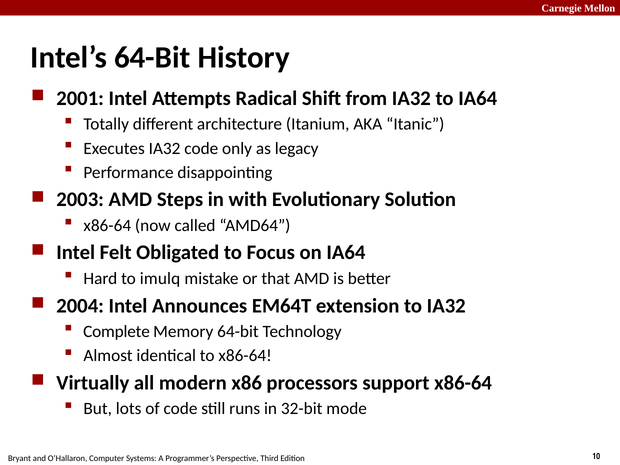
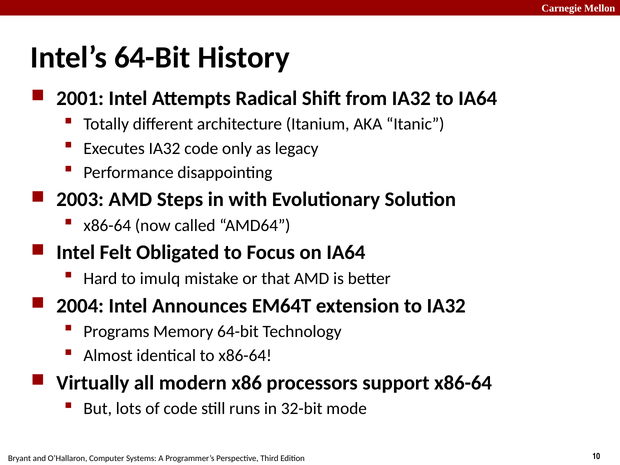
Complete: Complete -> Programs
